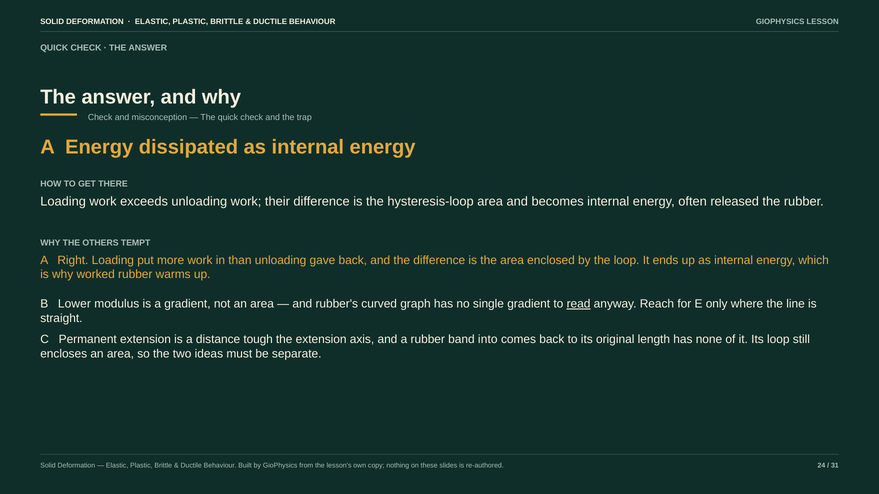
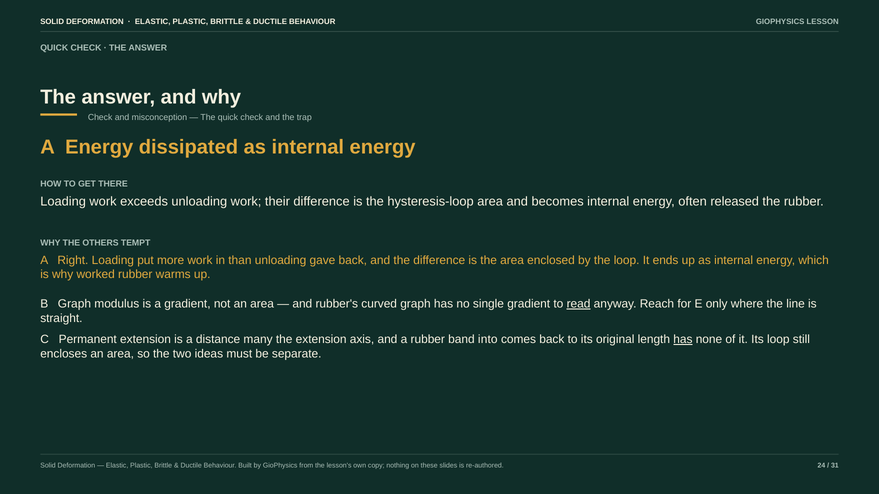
B Lower: Lower -> Graph
tough: tough -> many
has at (683, 340) underline: none -> present
